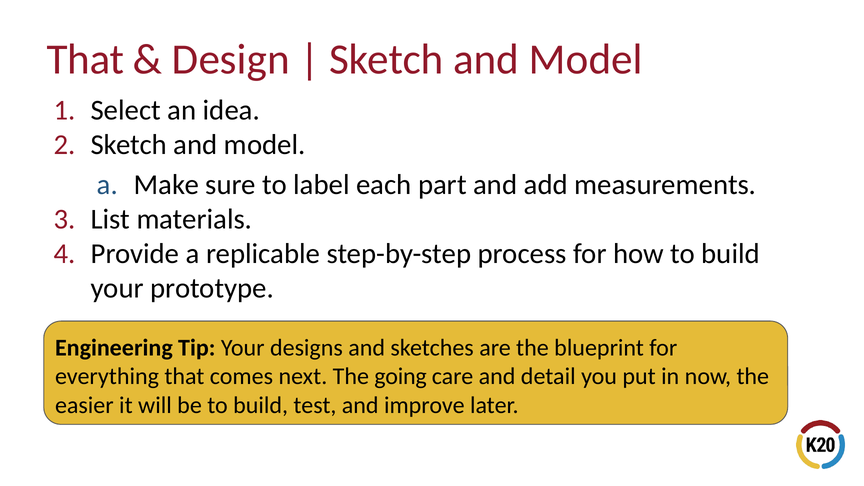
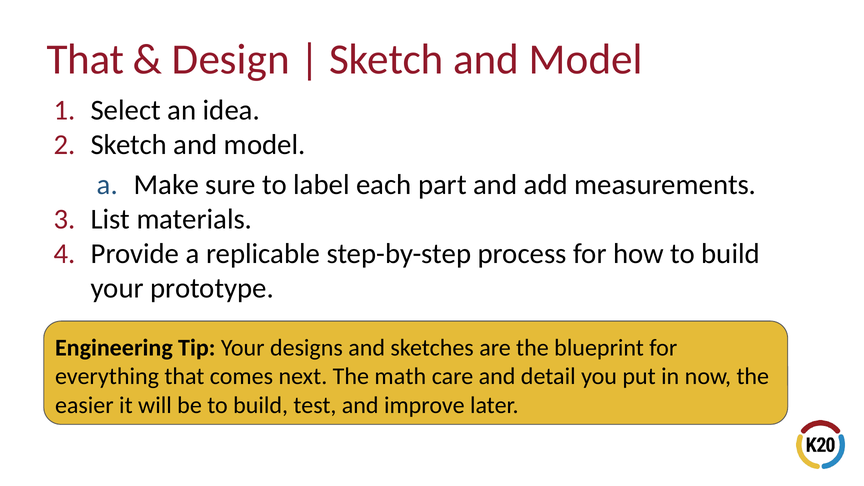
going: going -> math
